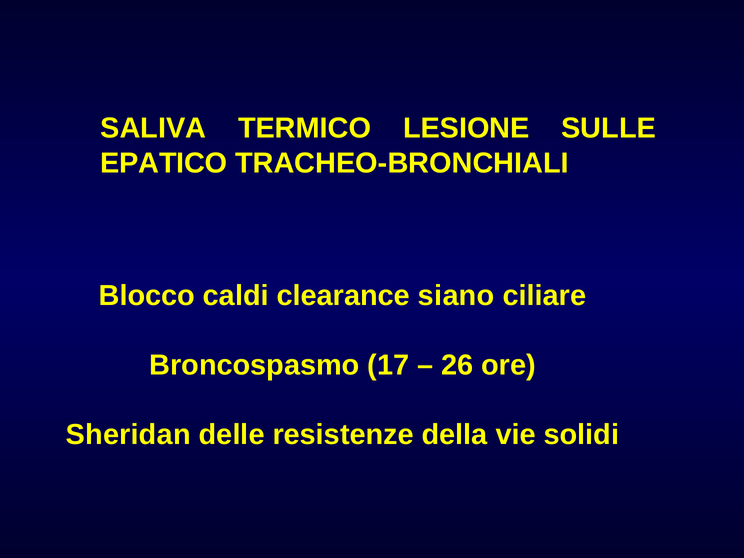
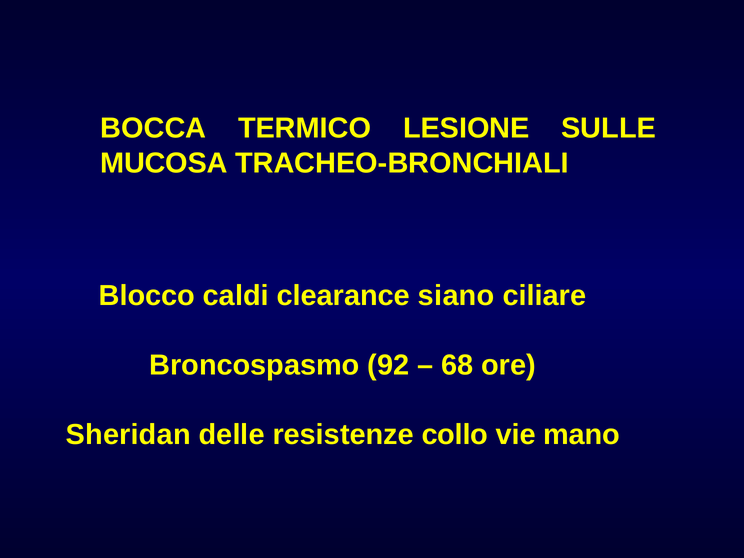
SALIVA: SALIVA -> BOCCA
EPATICO: EPATICO -> MUCOSA
17: 17 -> 92
26: 26 -> 68
della: della -> collo
solidi: solidi -> mano
